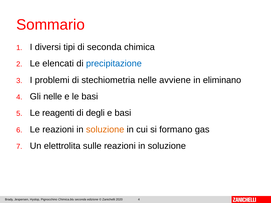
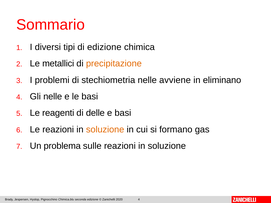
di seconda: seconda -> edizione
elencati: elencati -> metallici
precipitazione colour: blue -> orange
degli: degli -> delle
elettrolita: elettrolita -> problema
